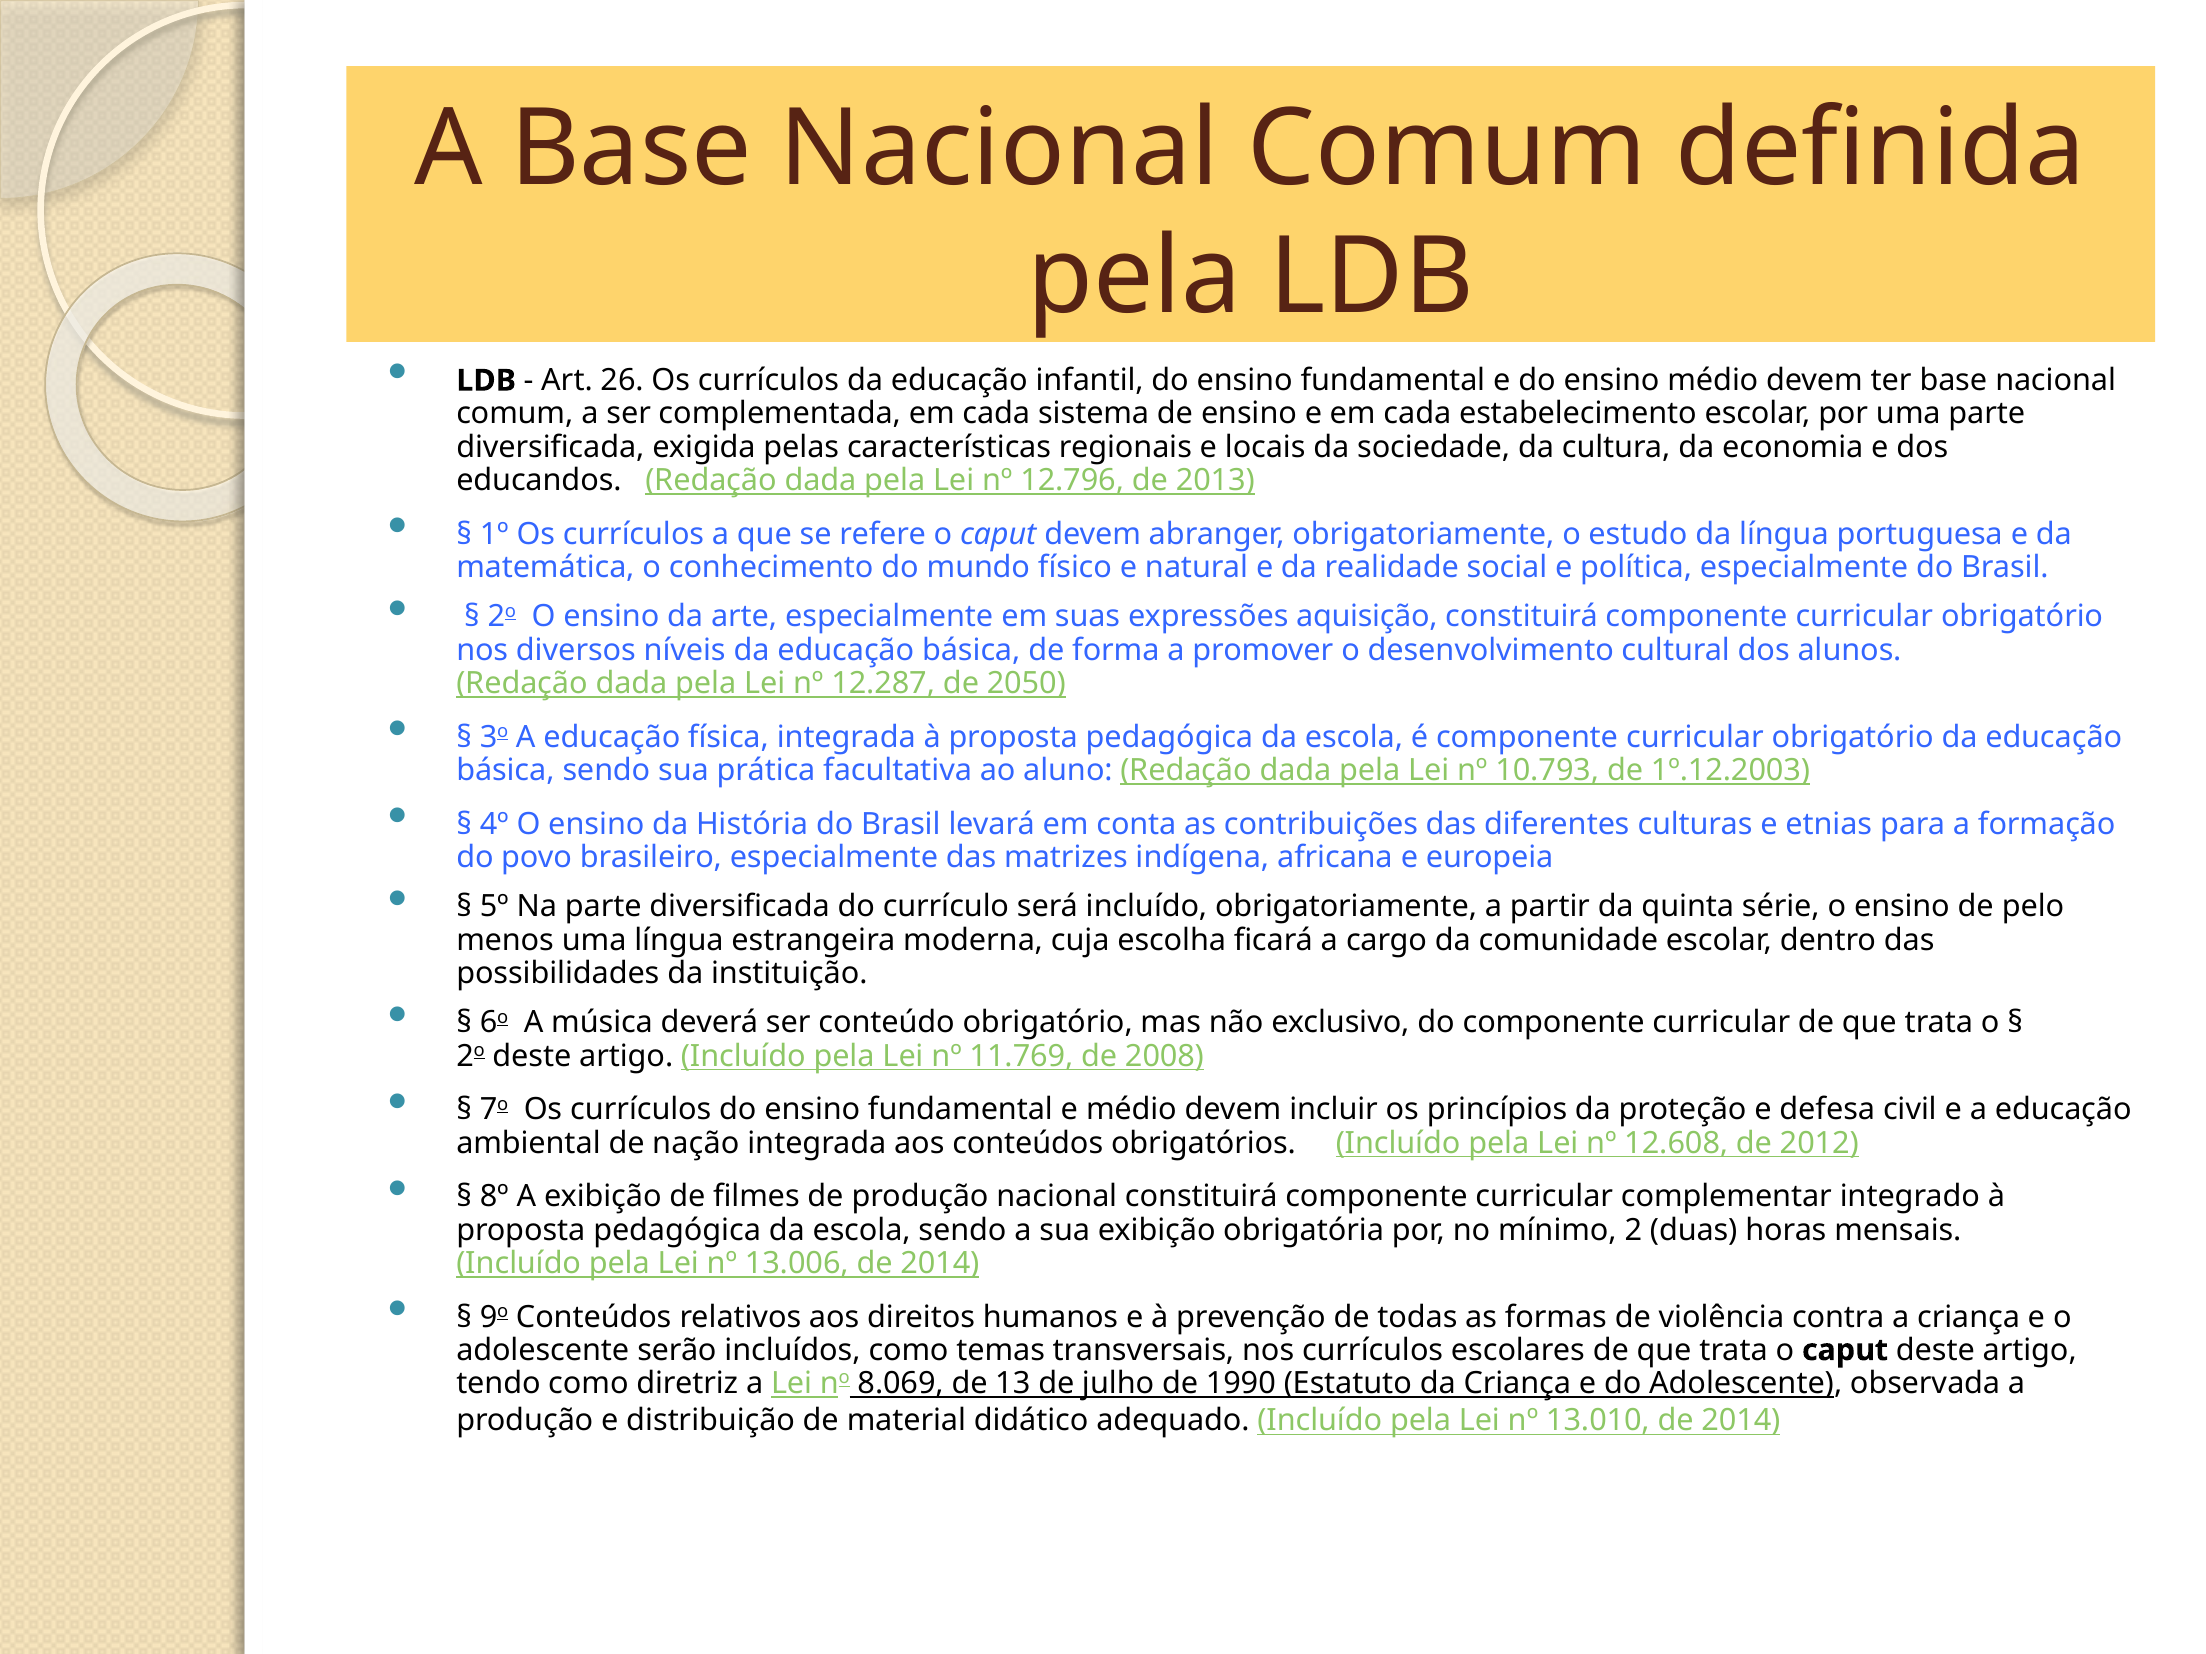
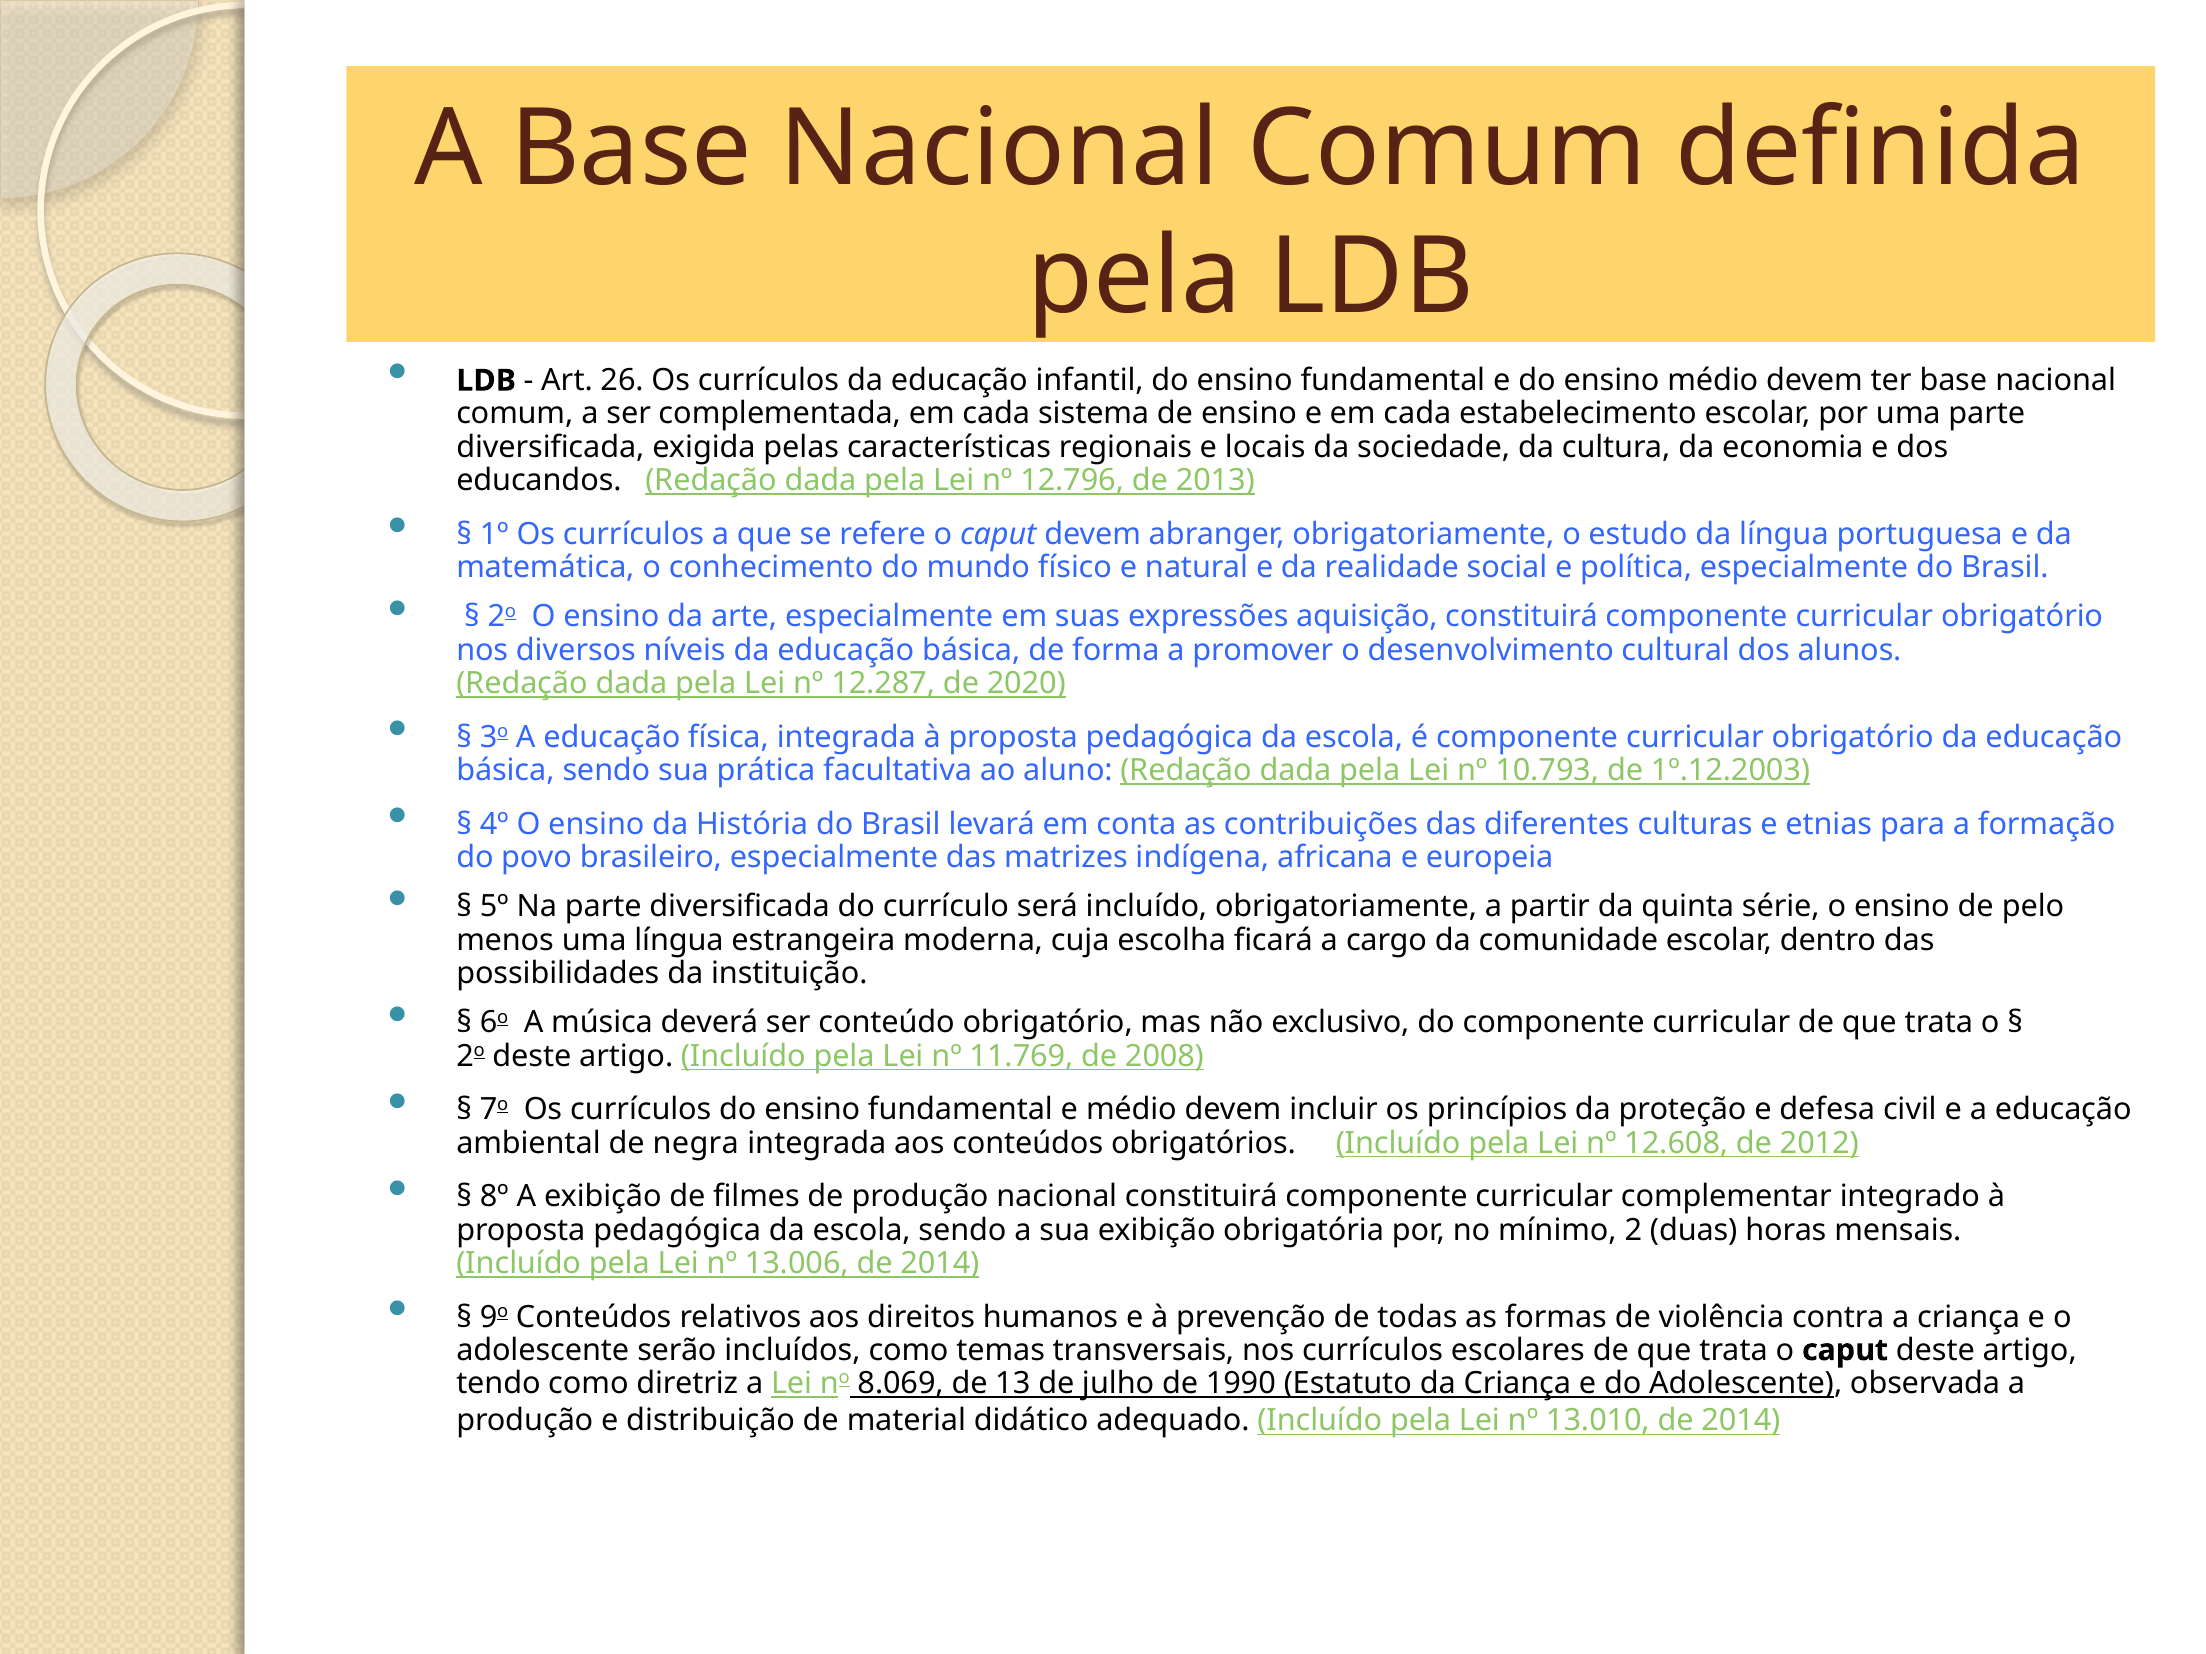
2050: 2050 -> 2020
nação: nação -> negra
